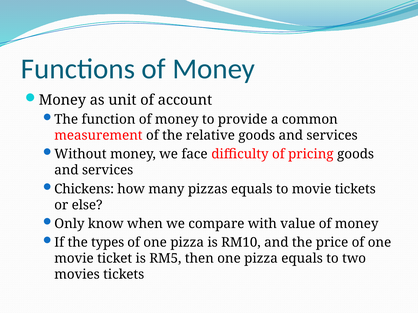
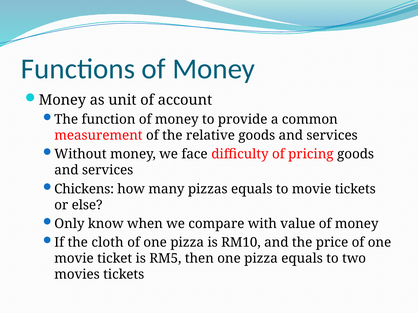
types: types -> cloth
